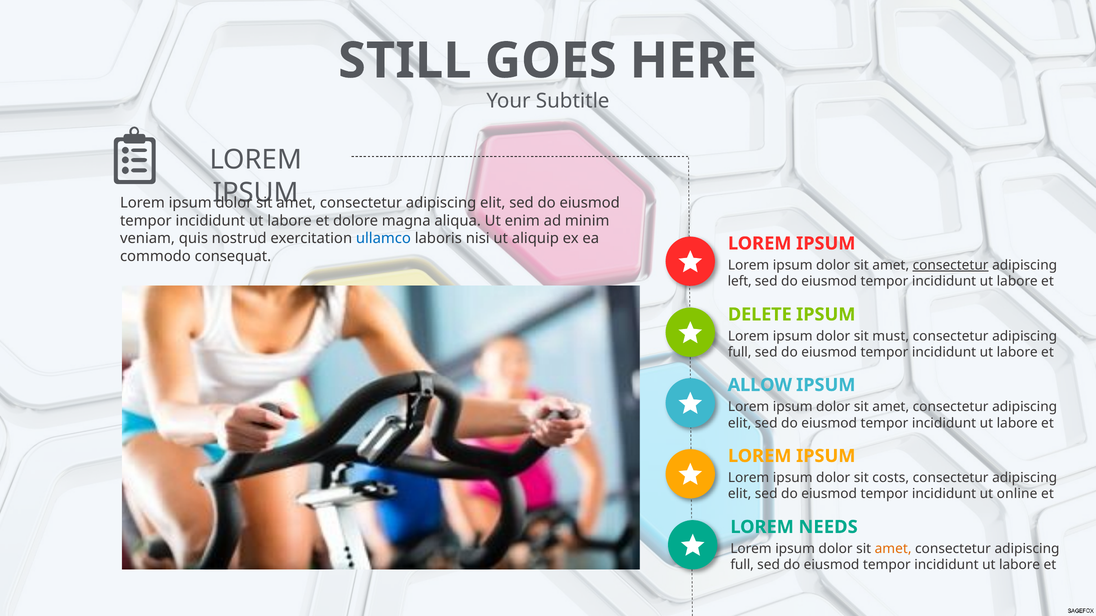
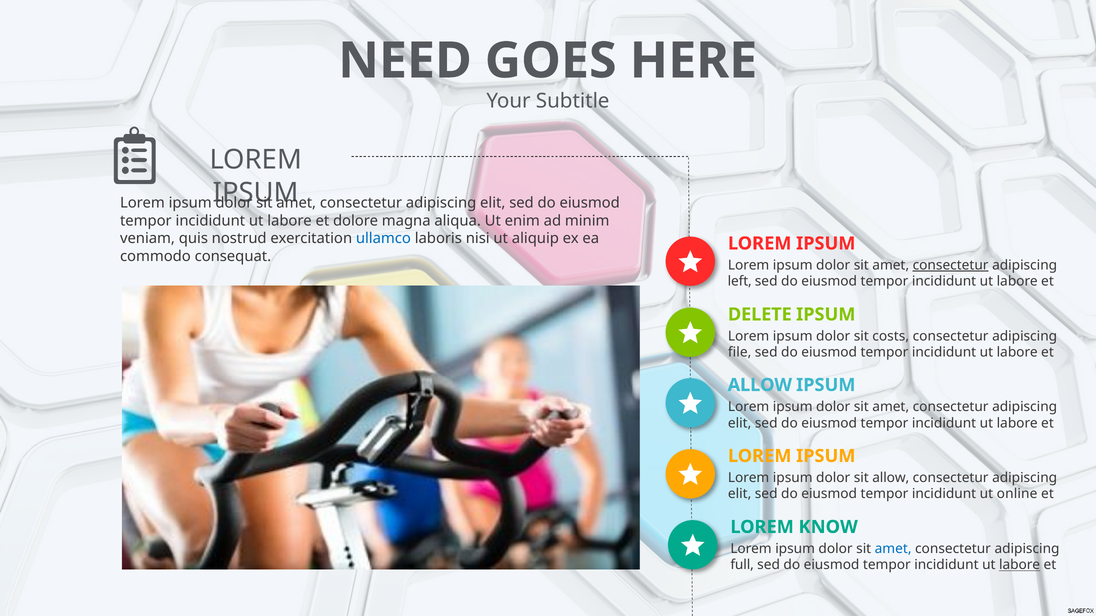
STILL: STILL -> NEED
must: must -> costs
full at (740, 353): full -> file
sit costs: costs -> allow
NEEDS: NEEDS -> KNOW
amet at (893, 549) colour: orange -> blue
labore at (1020, 565) underline: none -> present
